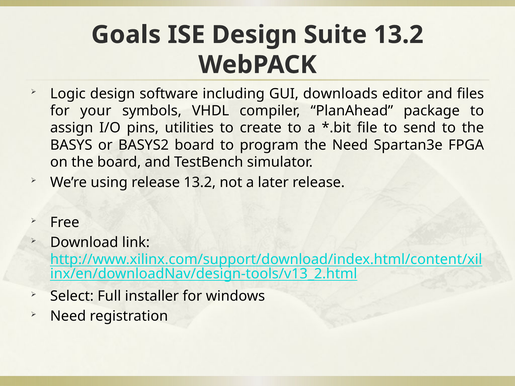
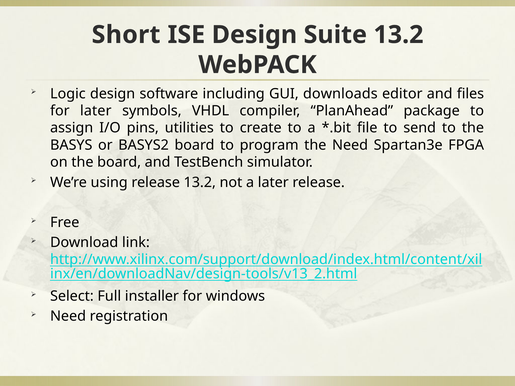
Goals: Goals -> Short
for your: your -> later
